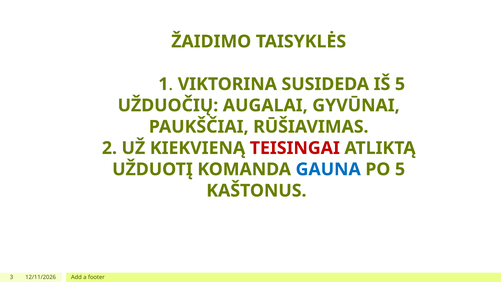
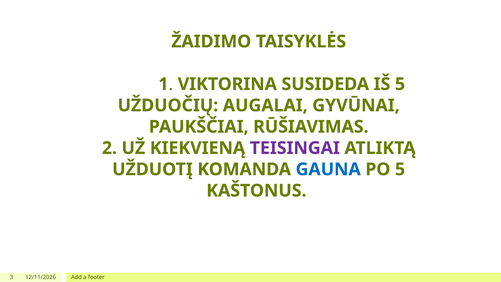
TEISINGAI colour: red -> purple
